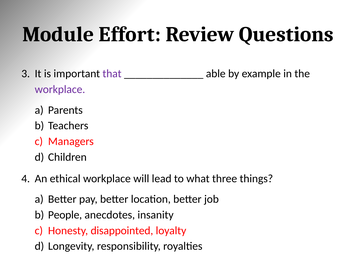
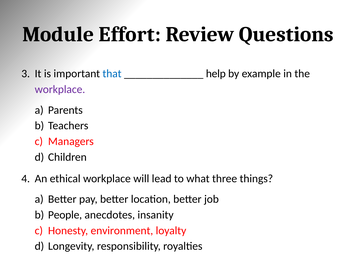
that colour: purple -> blue
able: able -> help
disappointed: disappointed -> environment
